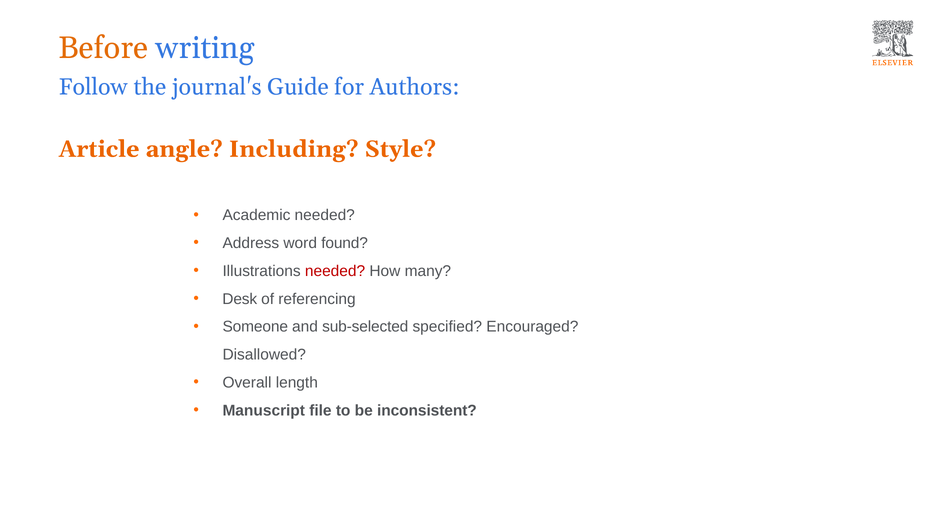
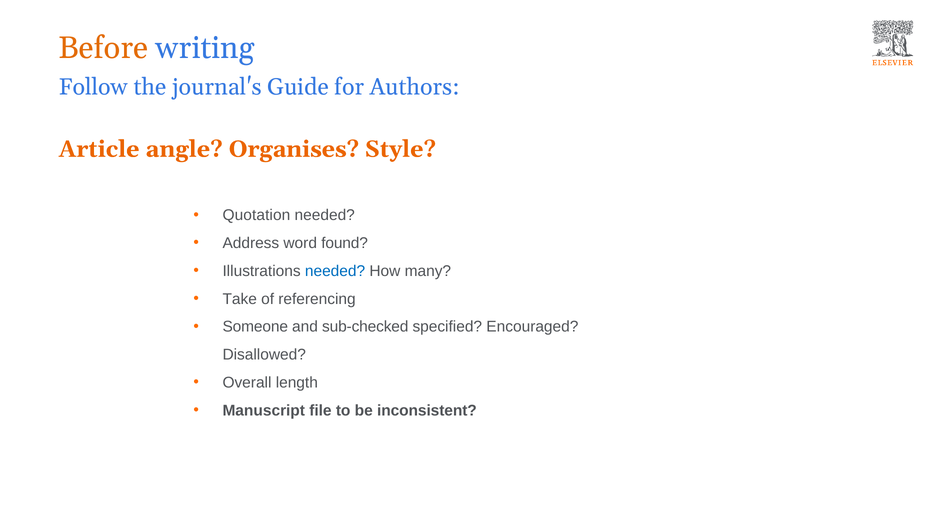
Including: Including -> Organises
Academic: Academic -> Quotation
needed at (335, 271) colour: red -> blue
Desk: Desk -> Take
sub-selected: sub-selected -> sub-checked
